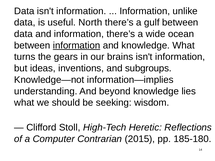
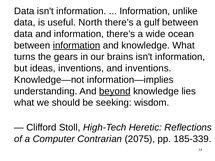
and subgroups: subgroups -> inventions
beyond underline: none -> present
2015: 2015 -> 2075
185-180: 185-180 -> 185-339
